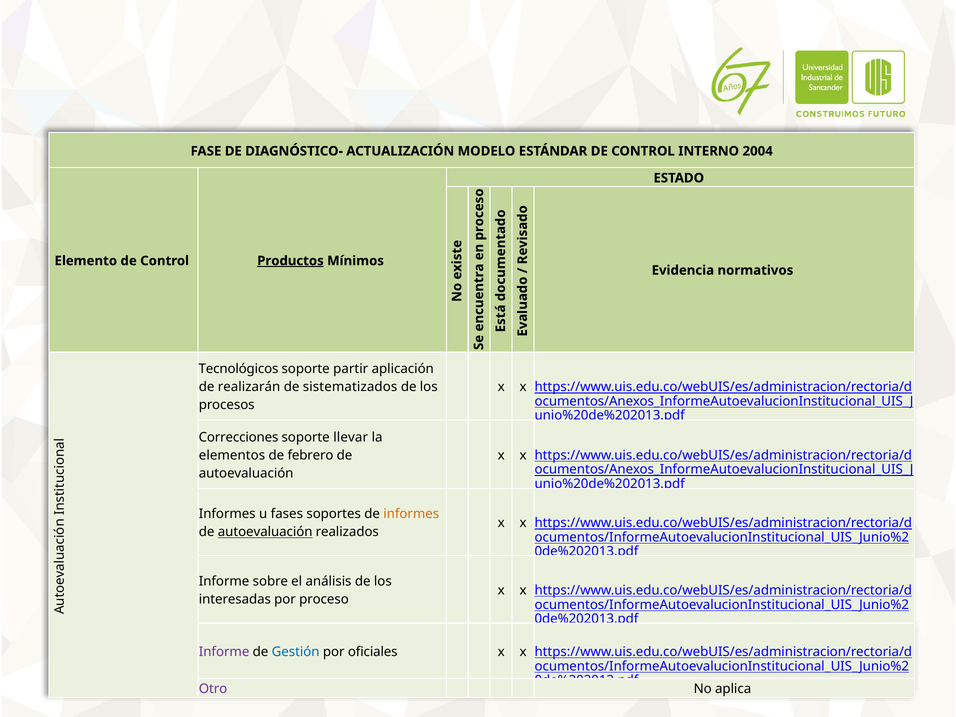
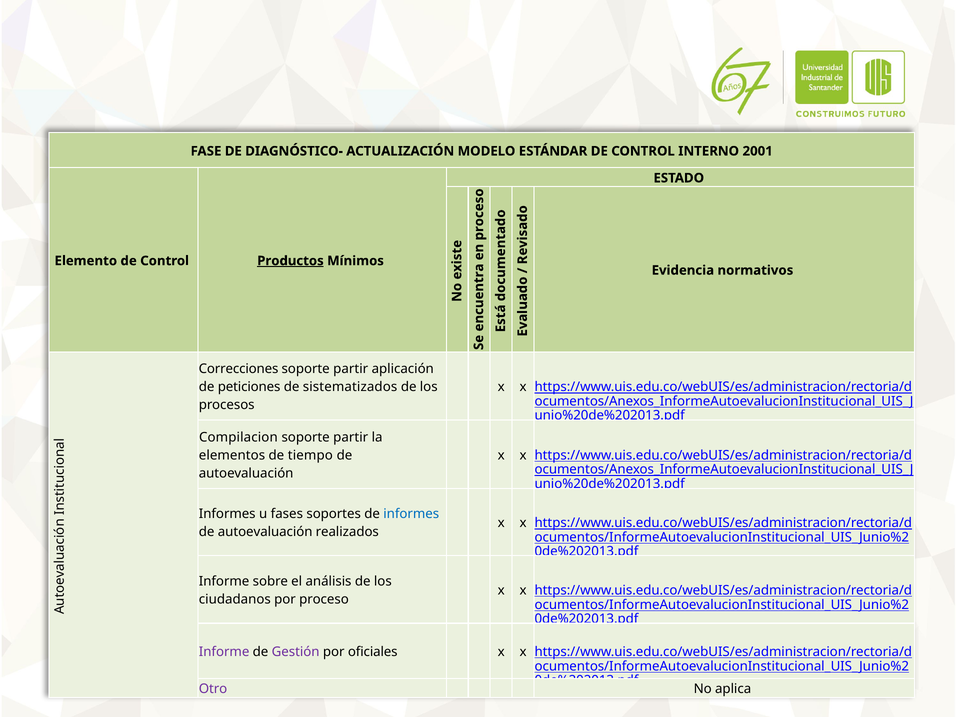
2004: 2004 -> 2001
Tecnológicos: Tecnológicos -> Correcciones
realizarán: realizarán -> peticiones
Correcciones: Correcciones -> Compilacion
llevar at (351, 437): llevar -> partir
febrero: febrero -> tiempo
informes at (411, 514) colour: orange -> blue
autoevaluación at (265, 532) underline: present -> none
interesadas: interesadas -> ciudadanos
Gestión colour: blue -> purple
